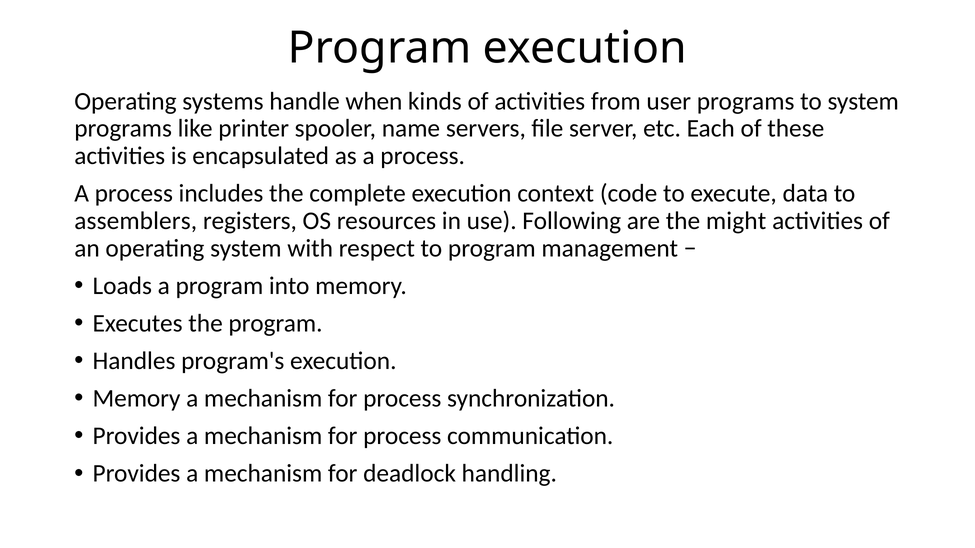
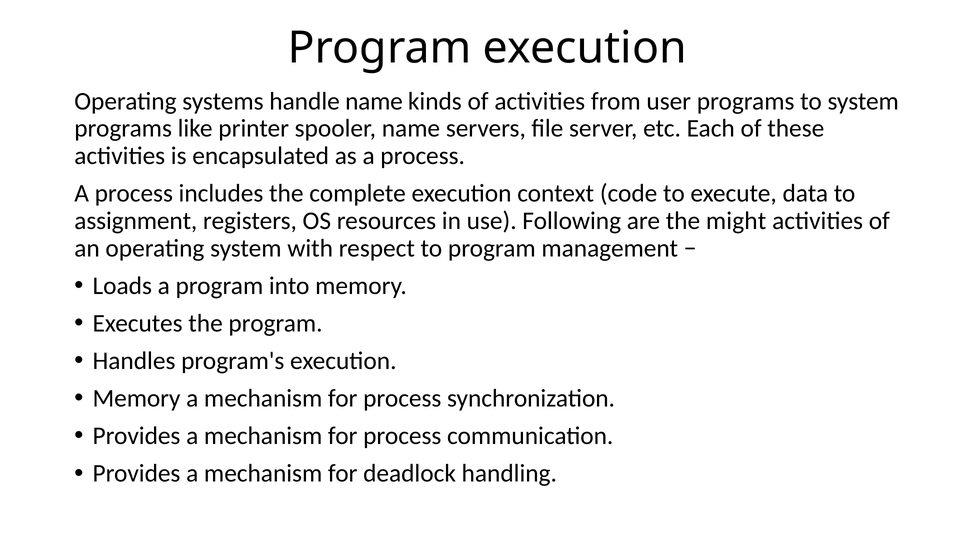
handle when: when -> name
assemblers: assemblers -> assignment
